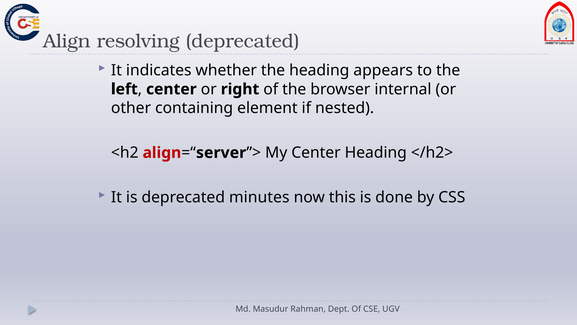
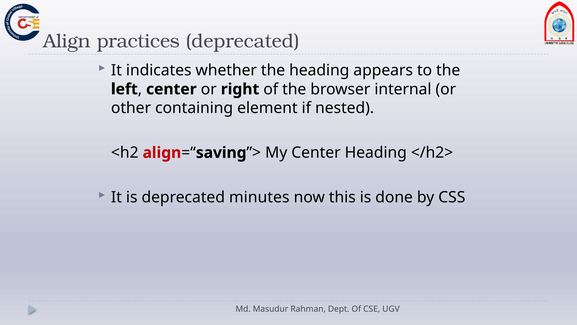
resolving: resolving -> practices
server: server -> saving
